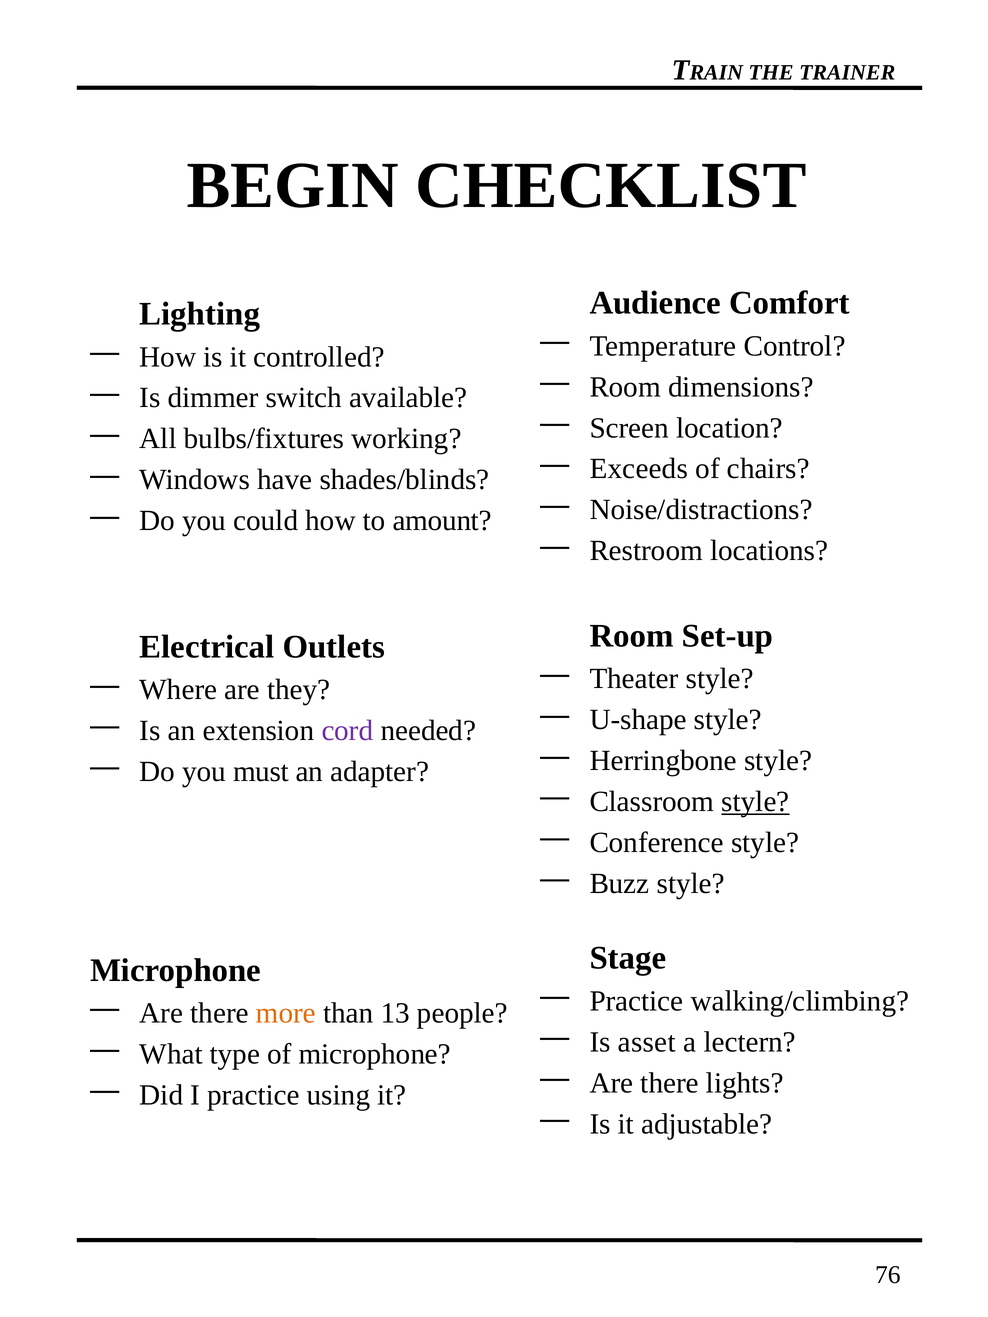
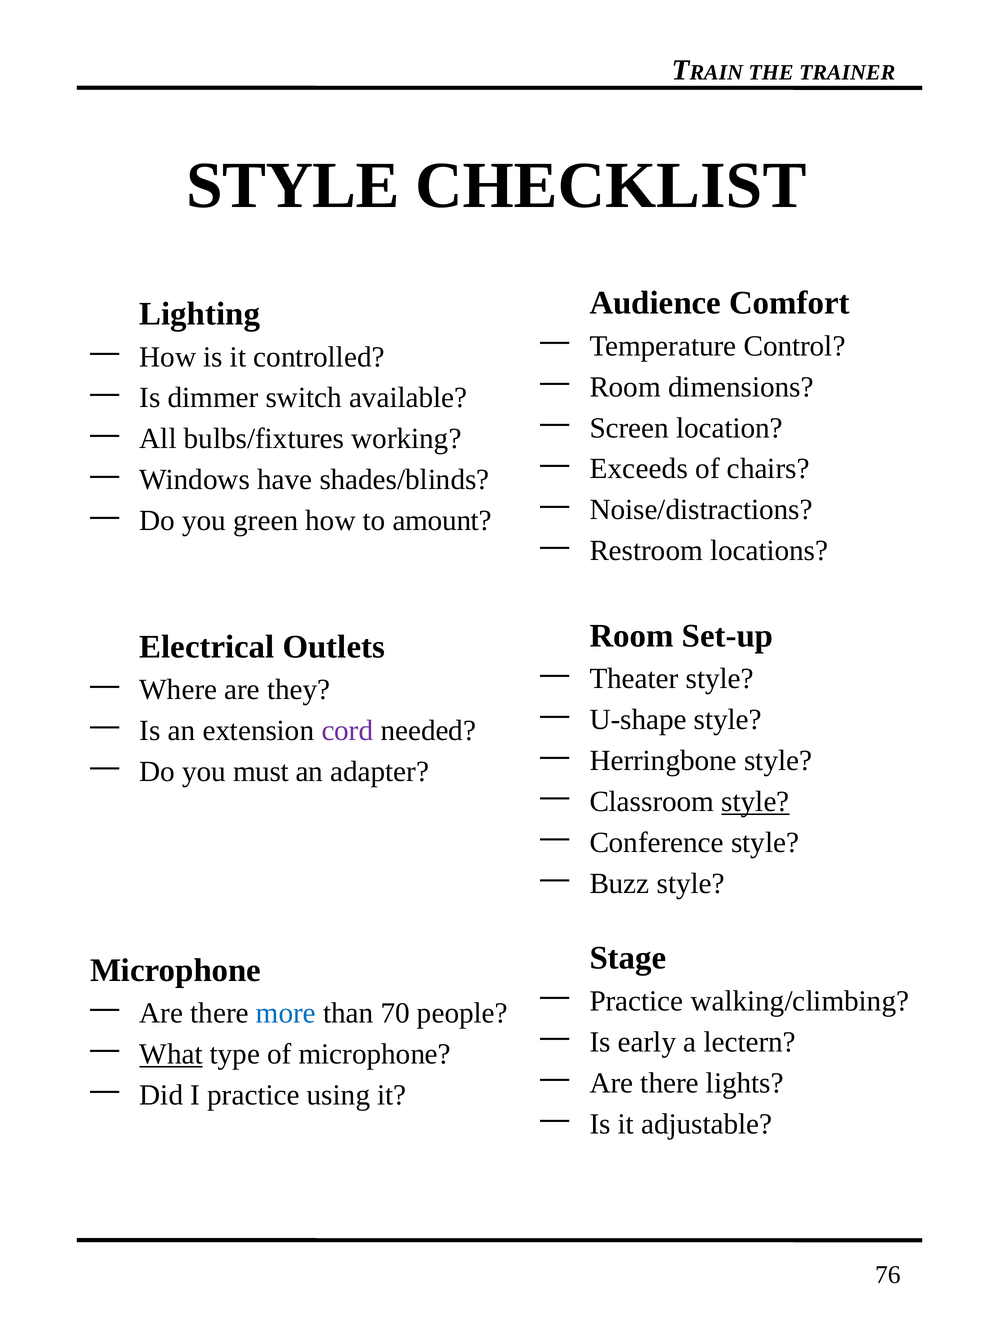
BEGIN at (293, 186): BEGIN -> STYLE
could: could -> green
more colour: orange -> blue
13: 13 -> 70
asset: asset -> early
What underline: none -> present
